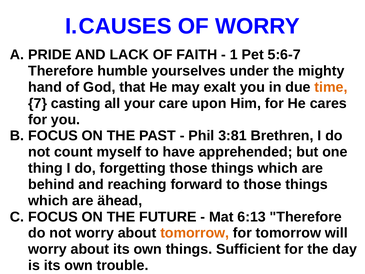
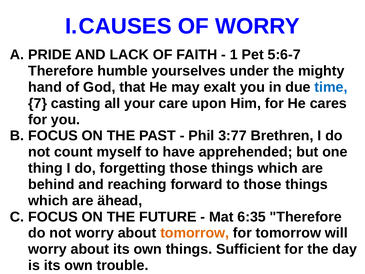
time colour: orange -> blue
3:81: 3:81 -> 3:77
6:13: 6:13 -> 6:35
